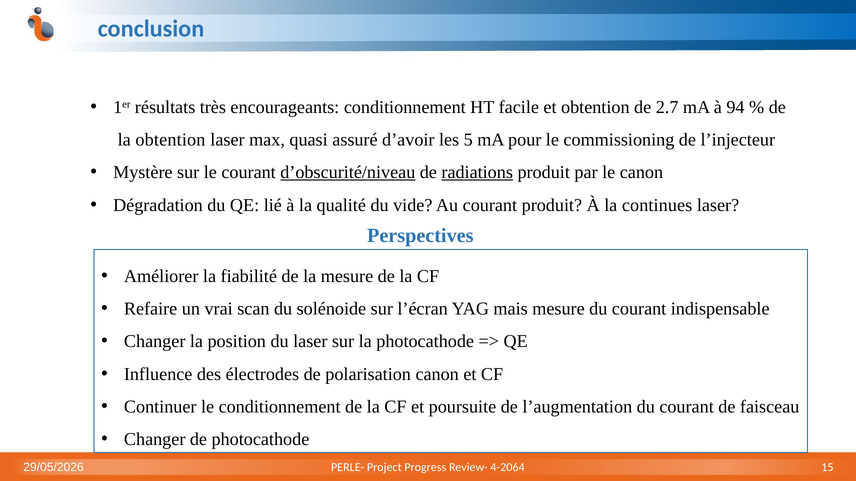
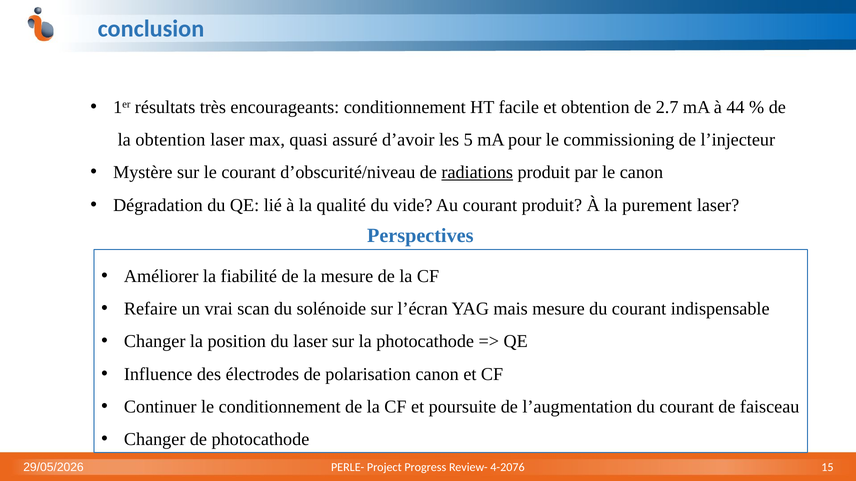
94: 94 -> 44
d’obscurité/niveau underline: present -> none
continues: continues -> purement
4-2064: 4-2064 -> 4-2076
